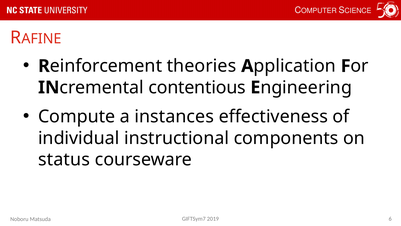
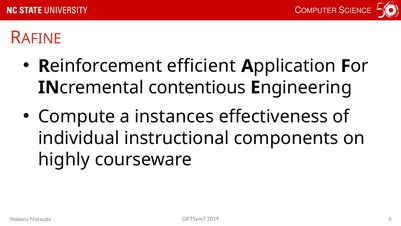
theories: theories -> efficient
status: status -> highly
